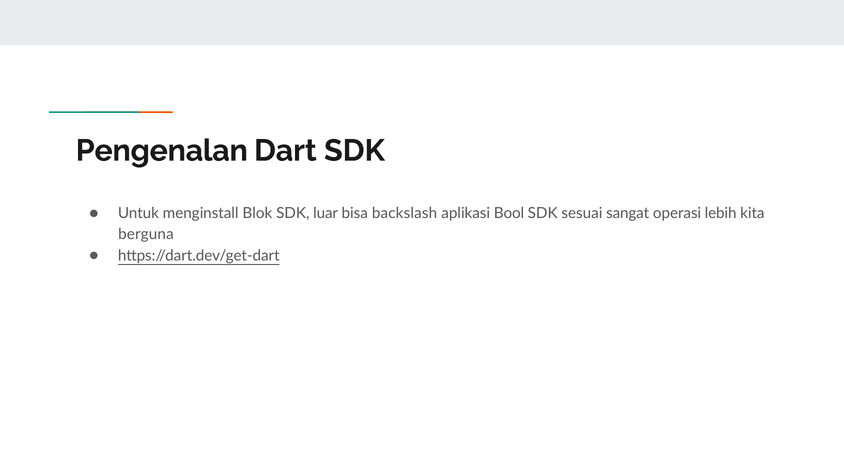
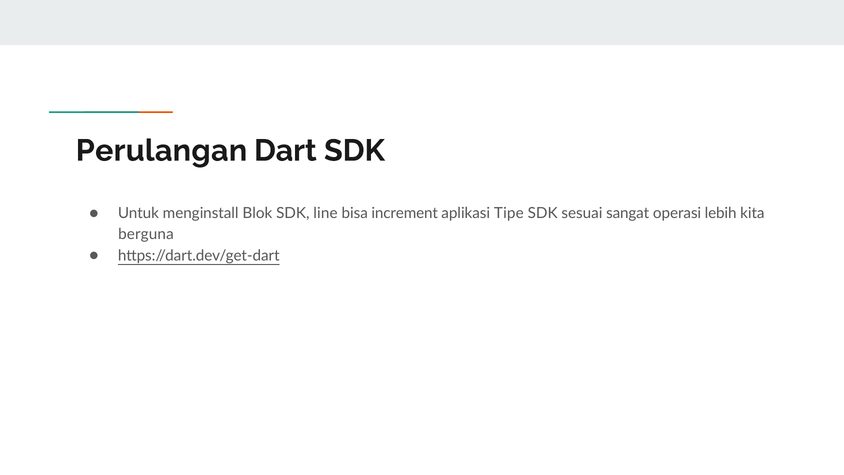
Pengenalan: Pengenalan -> Perulangan
luar: luar -> line
backslash: backslash -> increment
Bool: Bool -> Tipe
